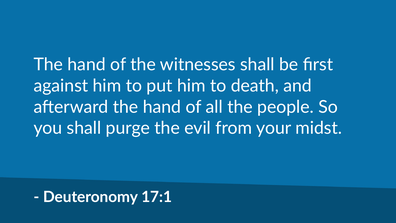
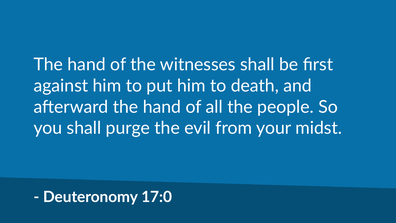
17:1: 17:1 -> 17:0
